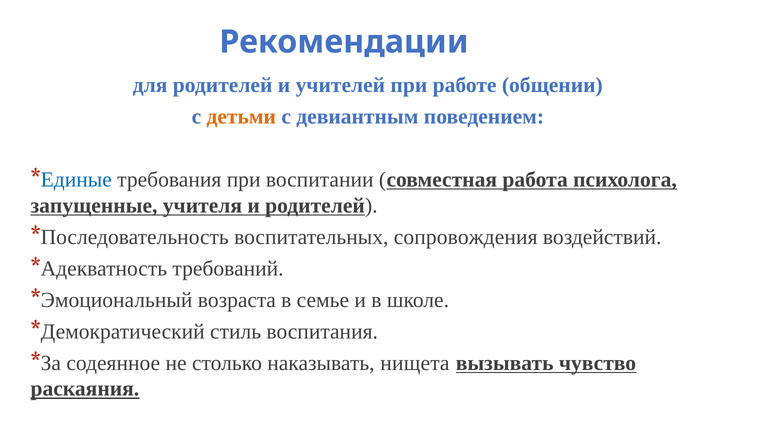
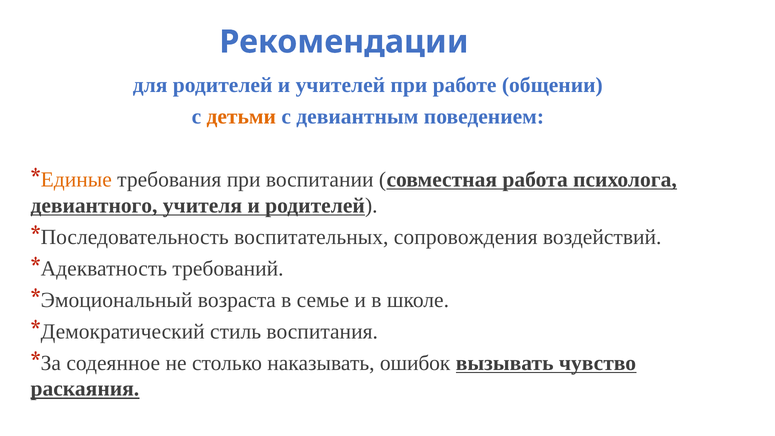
Единые colour: blue -> orange
запущенные: запущенные -> девиантного
нищета: нищета -> ошибок
